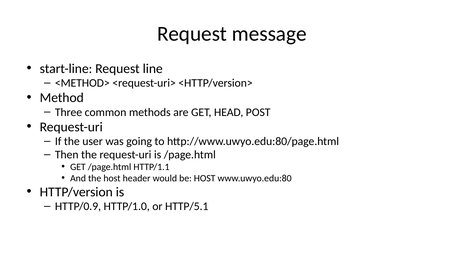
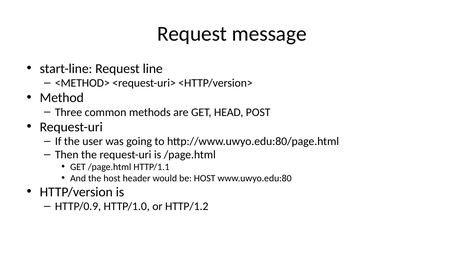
HTTP/5.1: HTTP/5.1 -> HTTP/1.2
